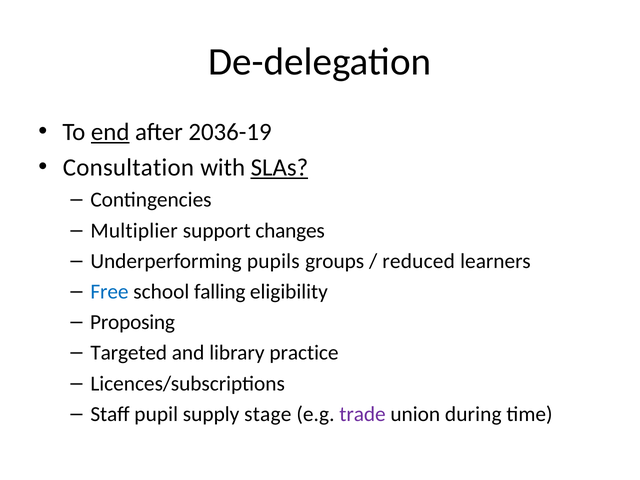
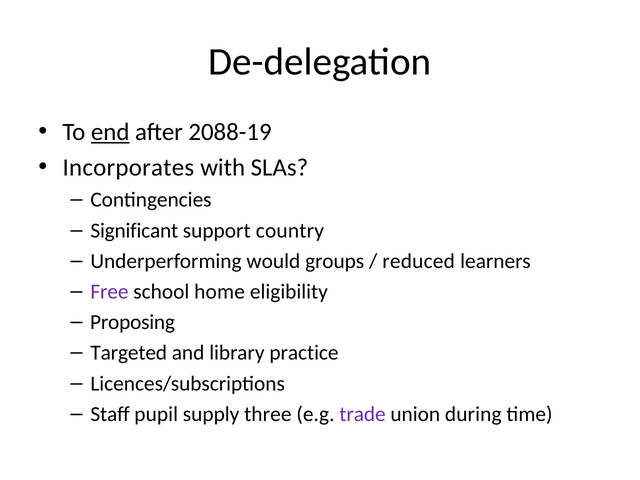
2036-19: 2036-19 -> 2088-19
Consultation: Consultation -> Incorporates
SLAs underline: present -> none
Multiplier: Multiplier -> Significant
changes: changes -> country
pupils: pupils -> would
Free colour: blue -> purple
falling: falling -> home
stage: stage -> three
